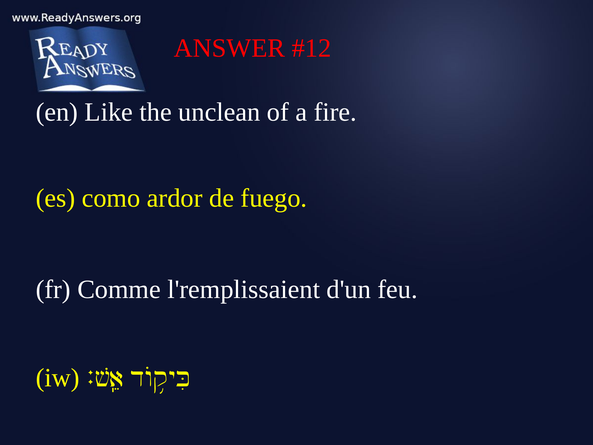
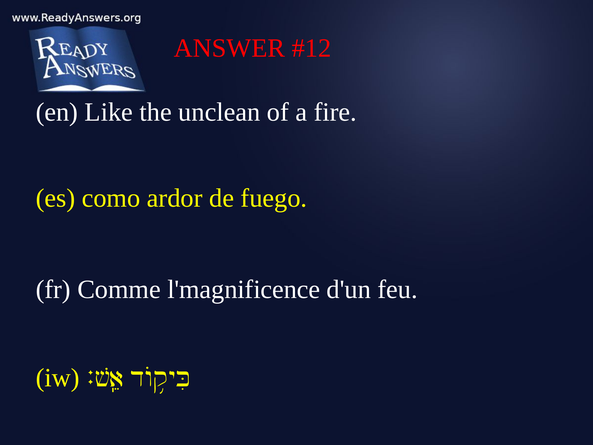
l'remplissaient: l'remplissaient -> l'magnificence
